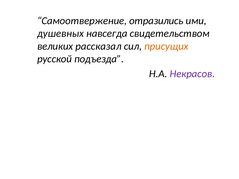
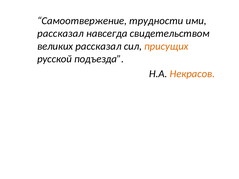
отразились: отразились -> трудности
душевных at (61, 34): душевных -> рассказал
Некрасов colour: purple -> orange
